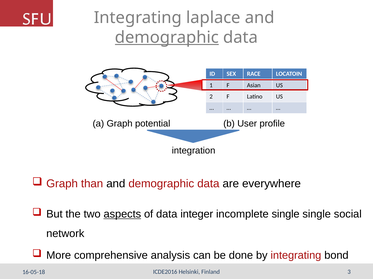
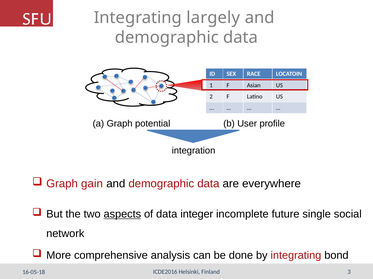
laplace: laplace -> largely
demographic at (167, 38) underline: present -> none
than: than -> gain
incomplete single: single -> future
